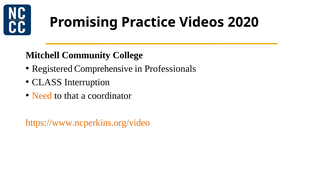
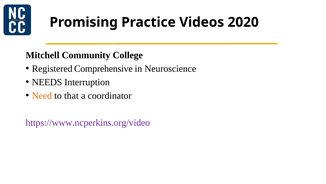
Professionals: Professionals -> Neuroscience
CLASS: CLASS -> NEEDS
https://www.ncperkins.org/video colour: orange -> purple
